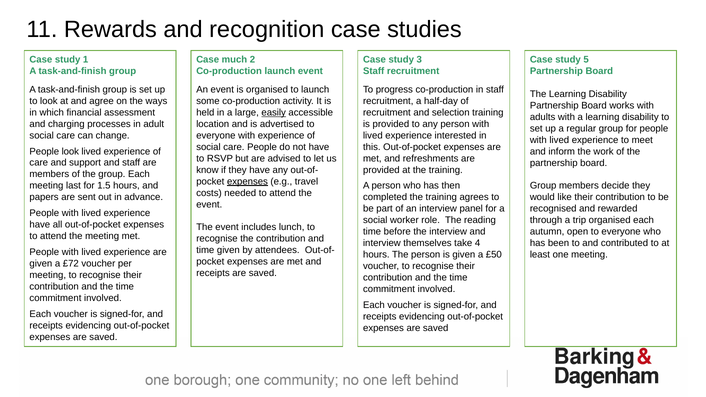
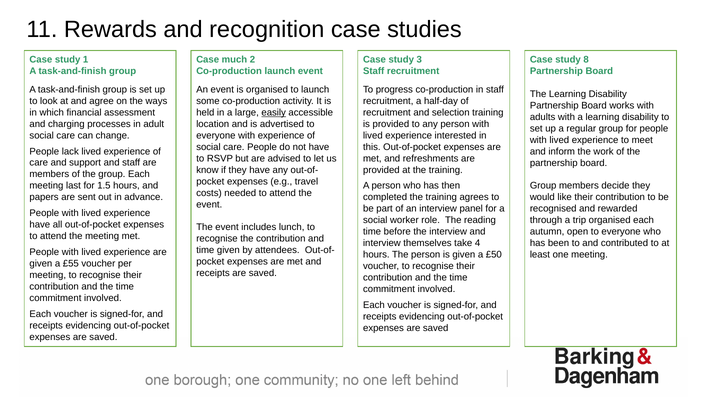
5: 5 -> 8
People look: look -> lack
expenses at (247, 181) underline: present -> none
£72: £72 -> £55
